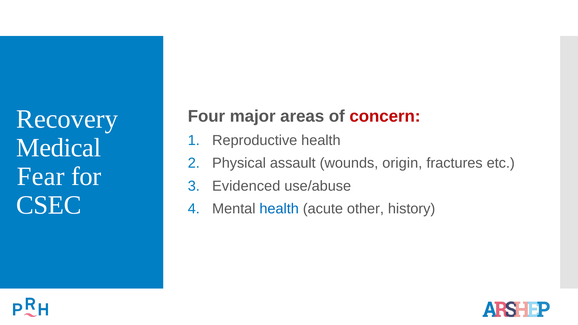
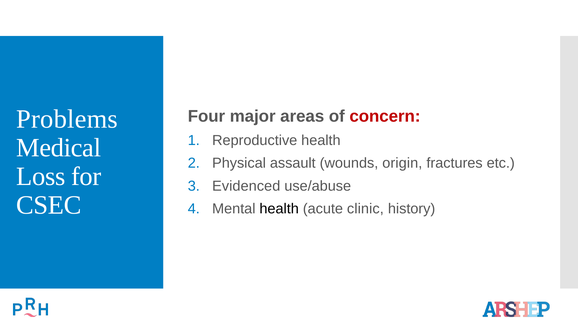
Recovery: Recovery -> Problems
Fear: Fear -> Loss
health at (279, 209) colour: blue -> black
other: other -> clinic
